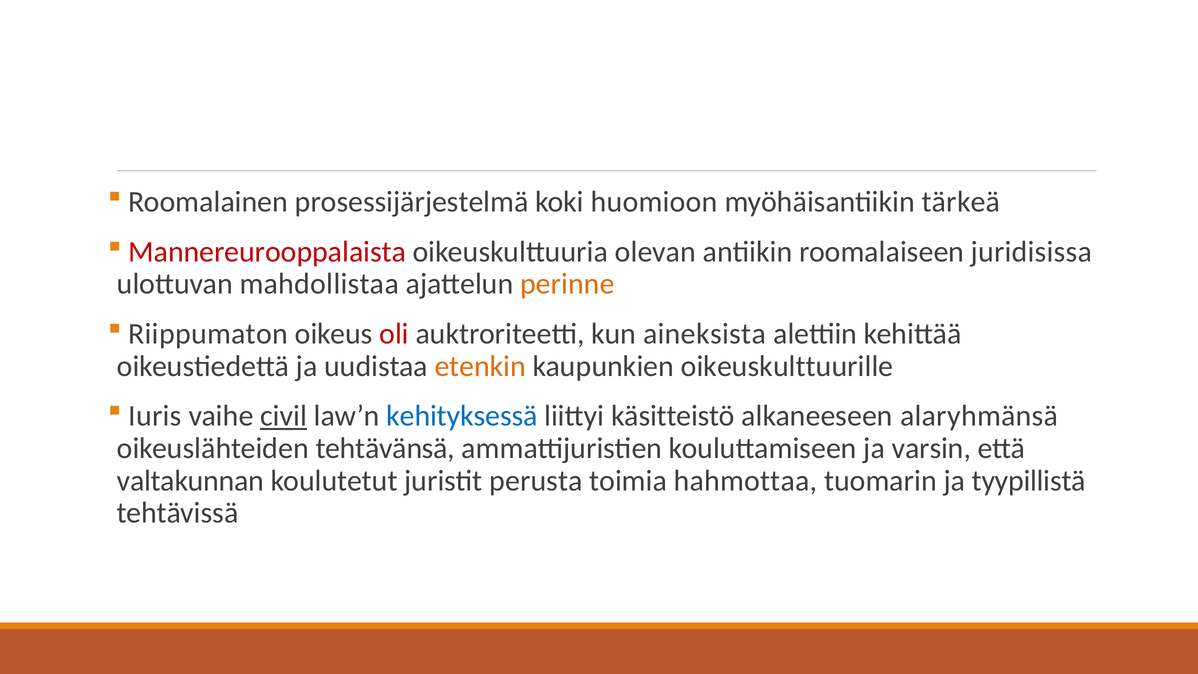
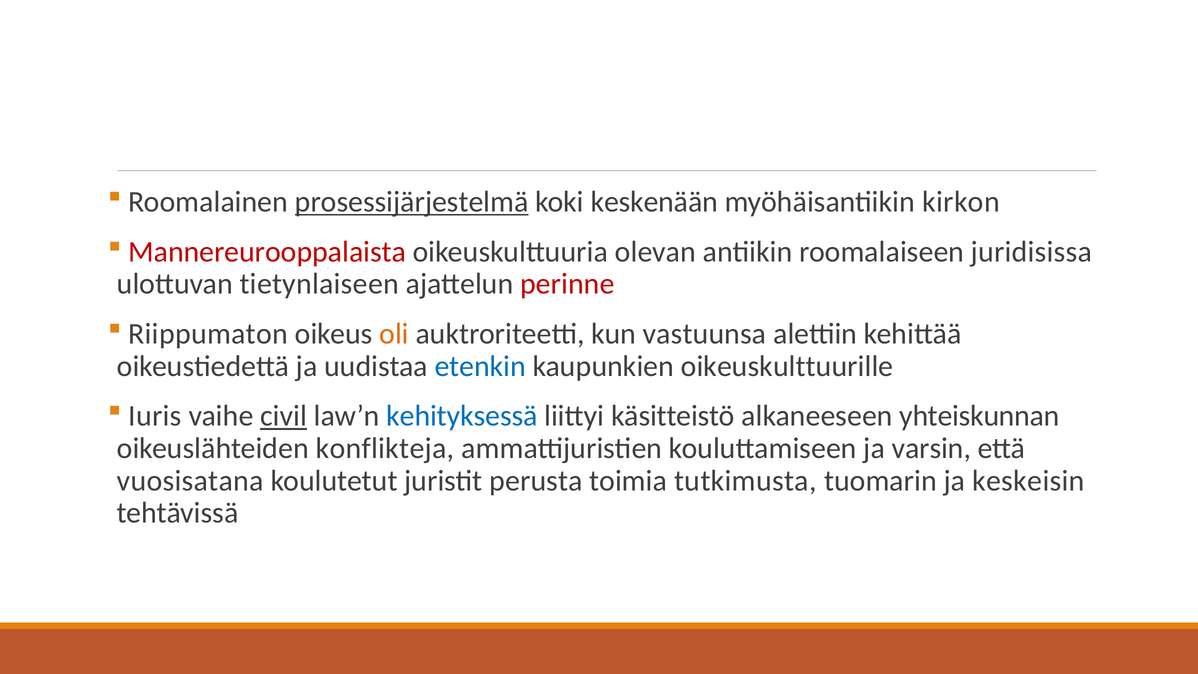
prosessijärjestelmä underline: none -> present
huomioon: huomioon -> keskenään
tärkeä: tärkeä -> kirkon
mahdollistaa: mahdollistaa -> tietynlaiseen
perinne colour: orange -> red
oli colour: red -> orange
aineksista: aineksista -> vastuunsa
etenkin colour: orange -> blue
alaryhmänsä: alaryhmänsä -> yhteiskunnan
tehtävänsä: tehtävänsä -> konflikteja
valtakunnan: valtakunnan -> vuosisatana
hahmottaa: hahmottaa -> tutkimusta
tyypillistä: tyypillistä -> keskeisin
